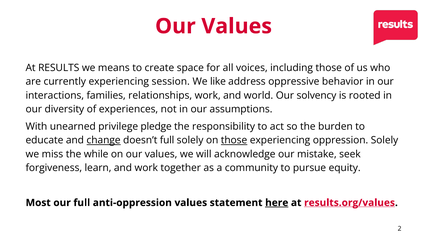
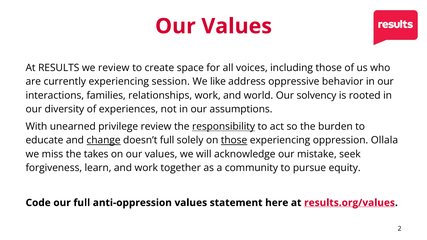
we means: means -> review
privilege pledge: pledge -> review
responsibility underline: none -> present
oppression Solely: Solely -> Ollala
while: while -> takes
Most: Most -> Code
here underline: present -> none
